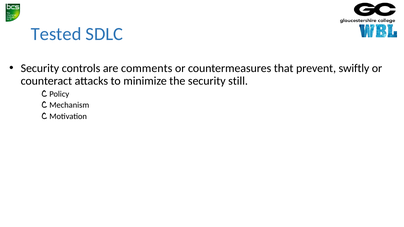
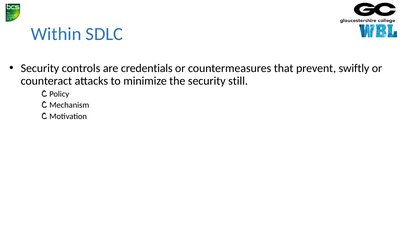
Tested: Tested -> Within
comments: comments -> credentials
